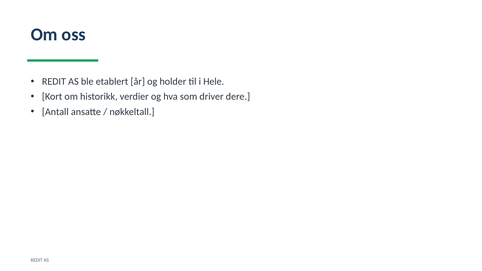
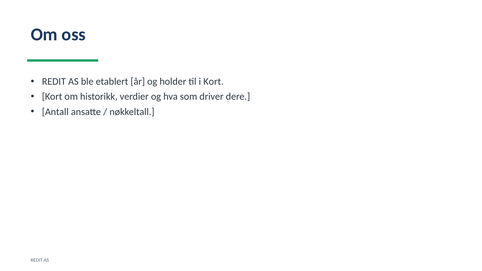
i Hele: Hele -> Kort
